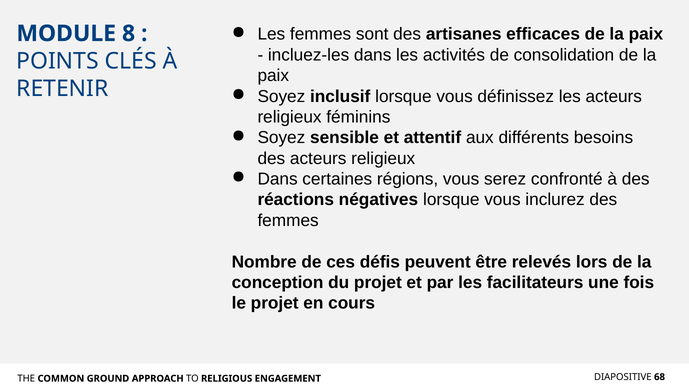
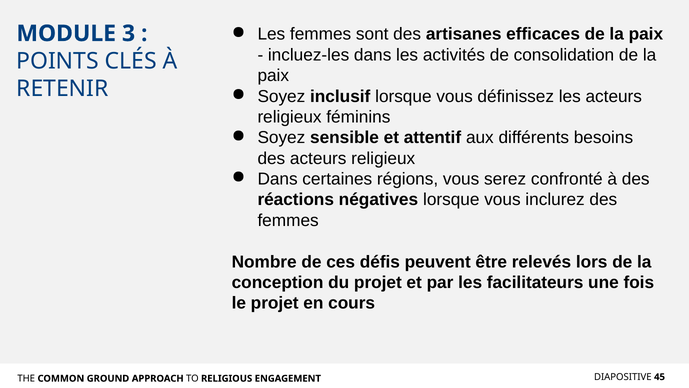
8: 8 -> 3
68: 68 -> 45
